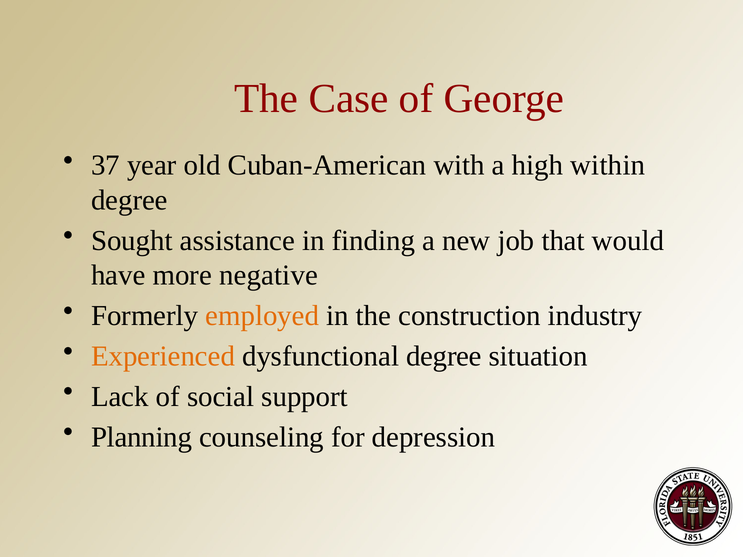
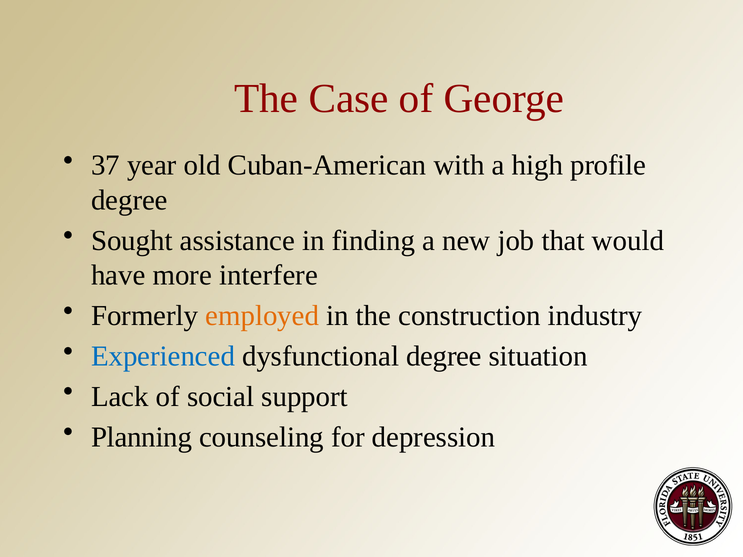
within: within -> profile
negative: negative -> interfere
Experienced colour: orange -> blue
